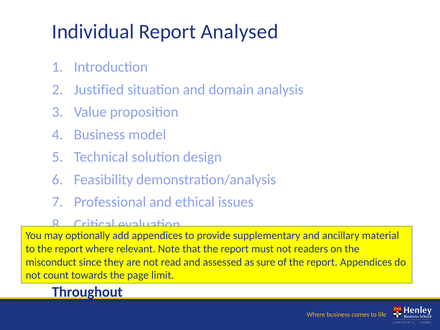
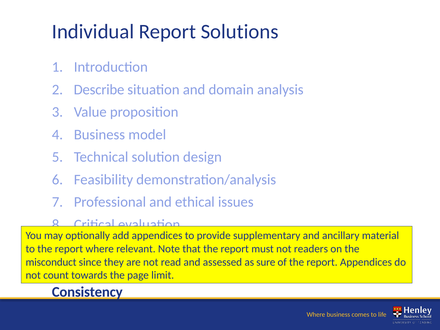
Analysed: Analysed -> Solutions
Justified: Justified -> Describe
Throughout: Throughout -> Consistency
